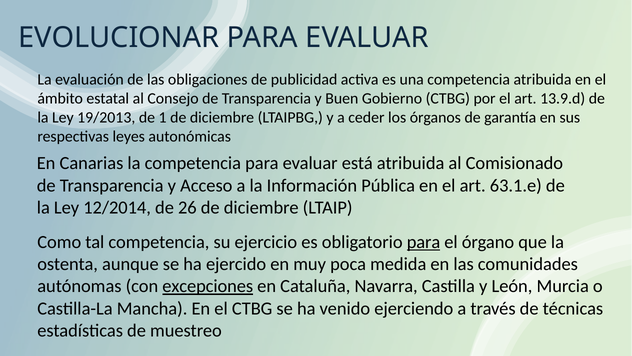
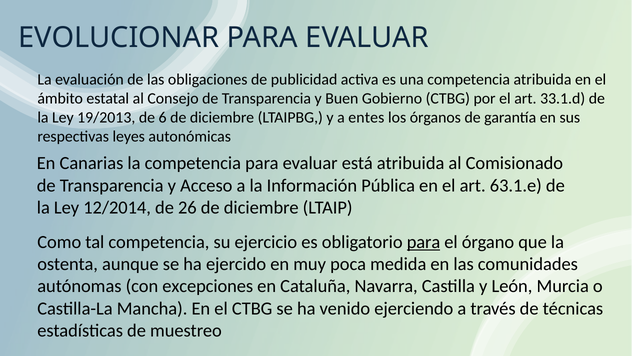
13.9.d: 13.9.d -> 33.1.d
1: 1 -> 6
ceder: ceder -> entes
excepciones underline: present -> none
